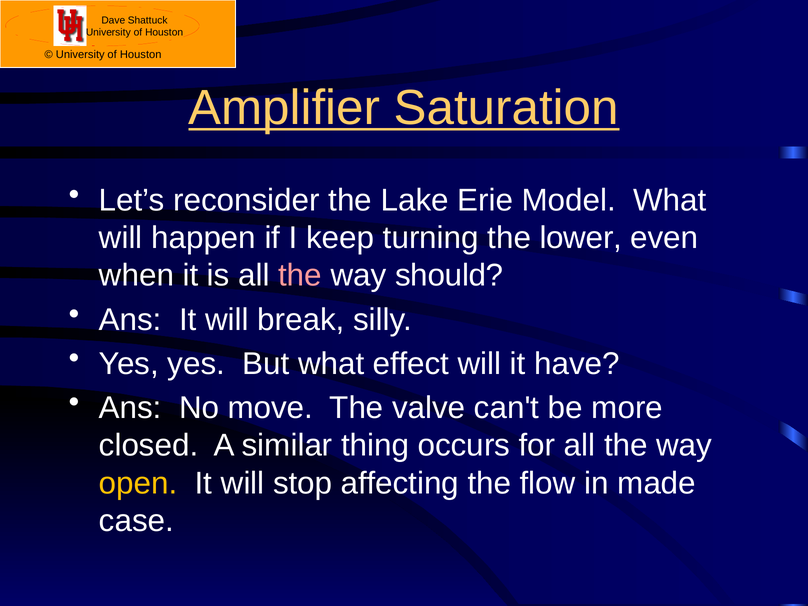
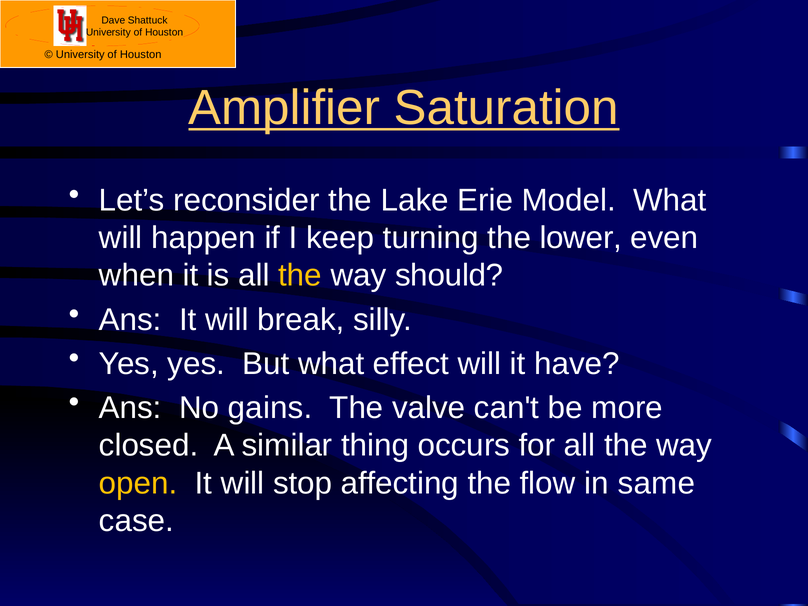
the at (300, 276) colour: pink -> yellow
move: move -> gains
made: made -> same
